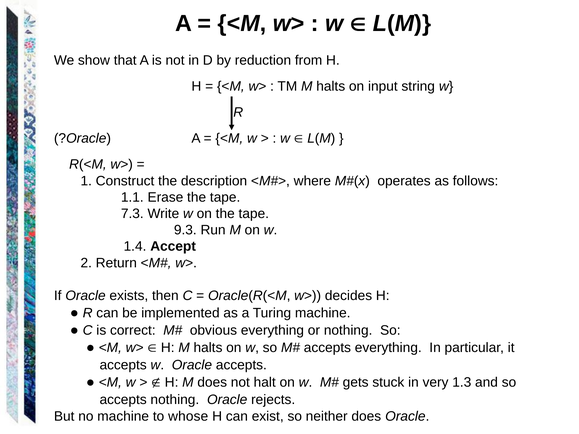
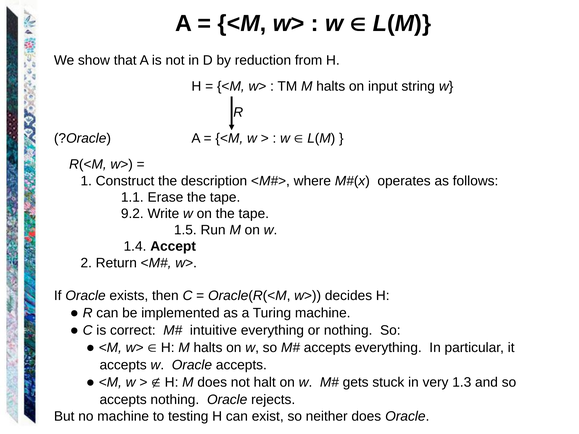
7.3: 7.3 -> 9.2
9.3: 9.3 -> 1.5
obvious: obvious -> intuitive
whose: whose -> testing
